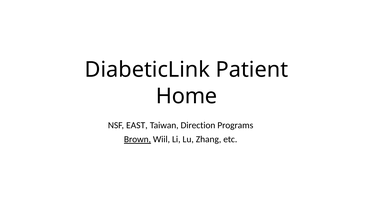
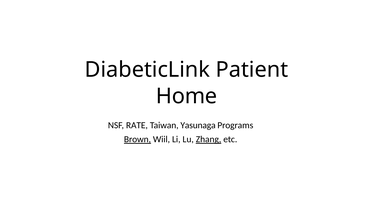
EAST: EAST -> RATE
Direction: Direction -> Yasunaga
Zhang underline: none -> present
